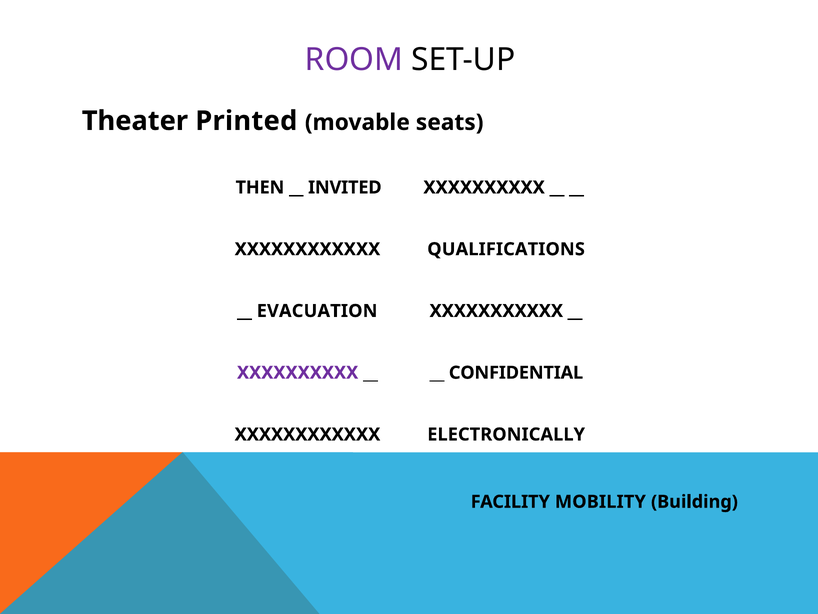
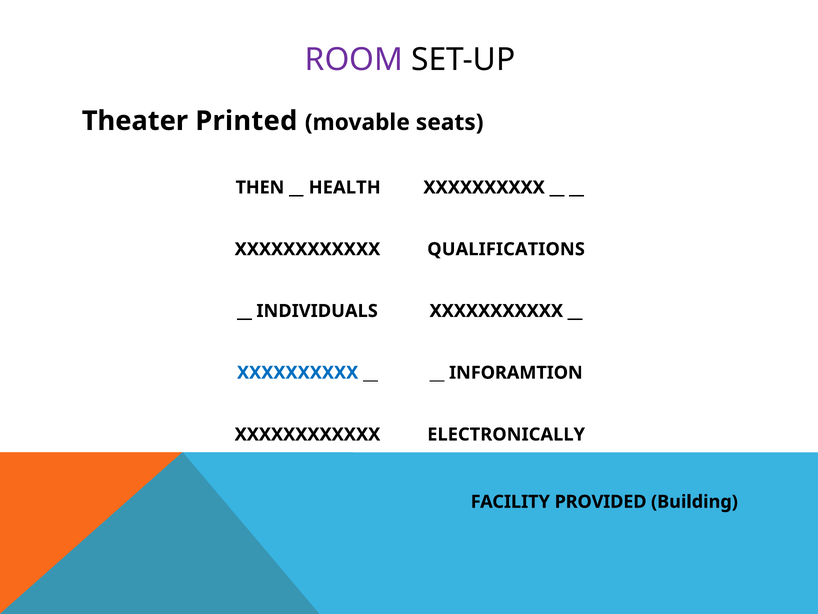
INVITED: INVITED -> HEALTH
EVACUATION: EVACUATION -> INDIVIDUALS
XXXXXXXXXX at (298, 372) colour: purple -> blue
CONFIDENTIAL: CONFIDENTIAL -> INFORAMTION
MOBILITY: MOBILITY -> PROVIDED
